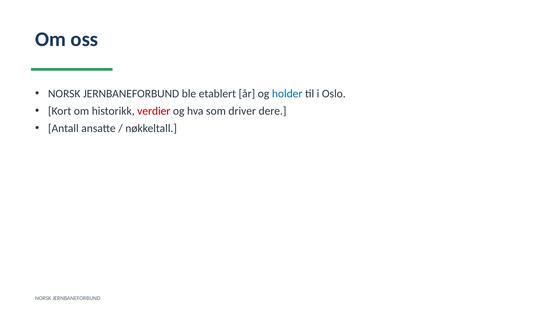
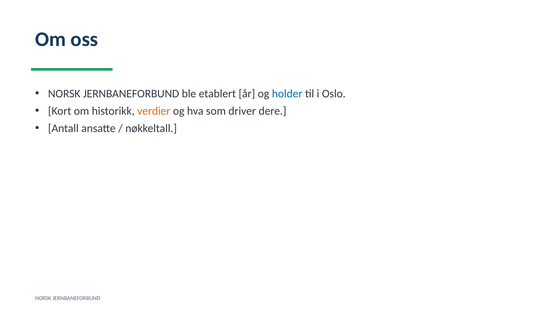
verdier colour: red -> orange
